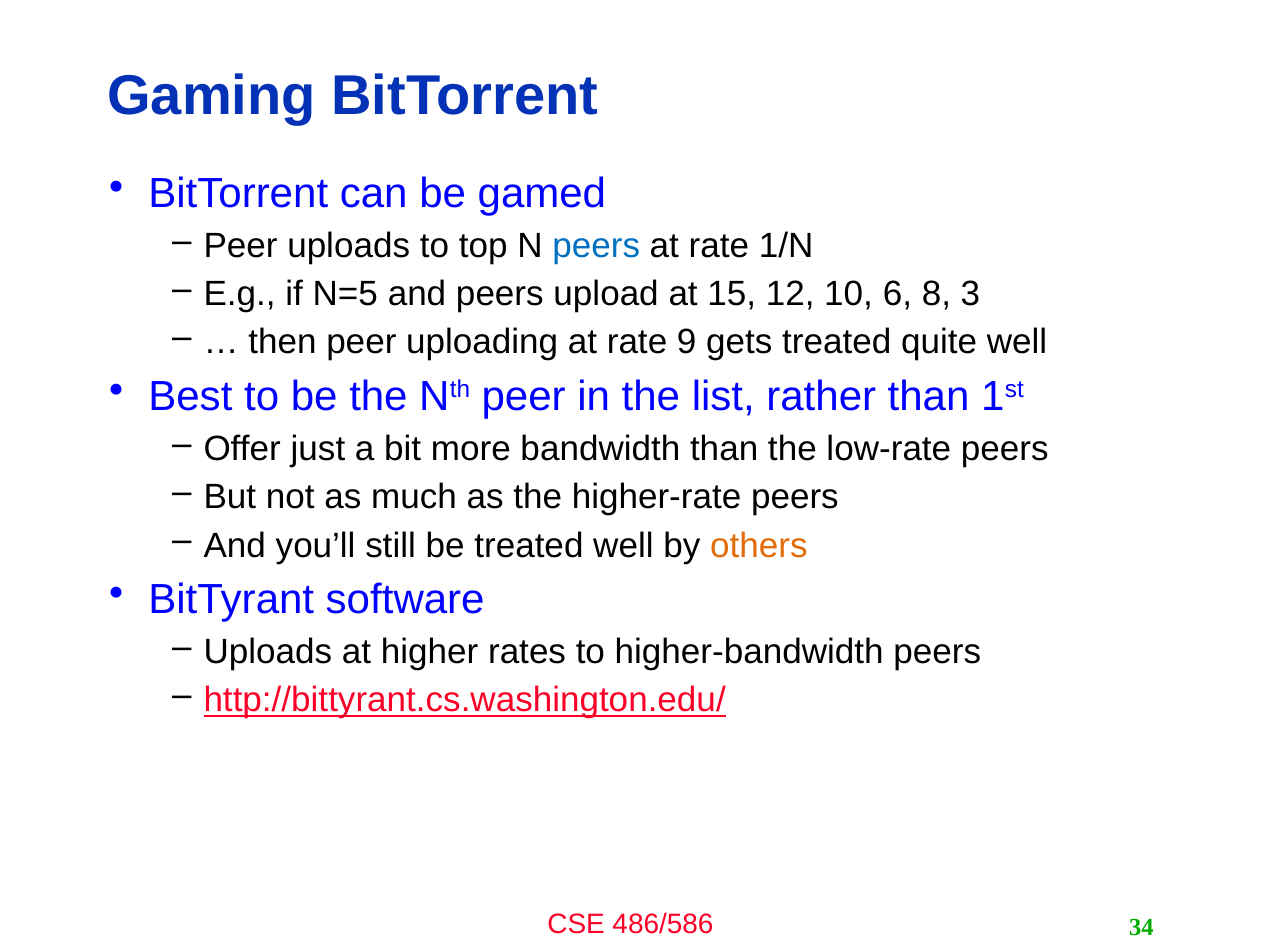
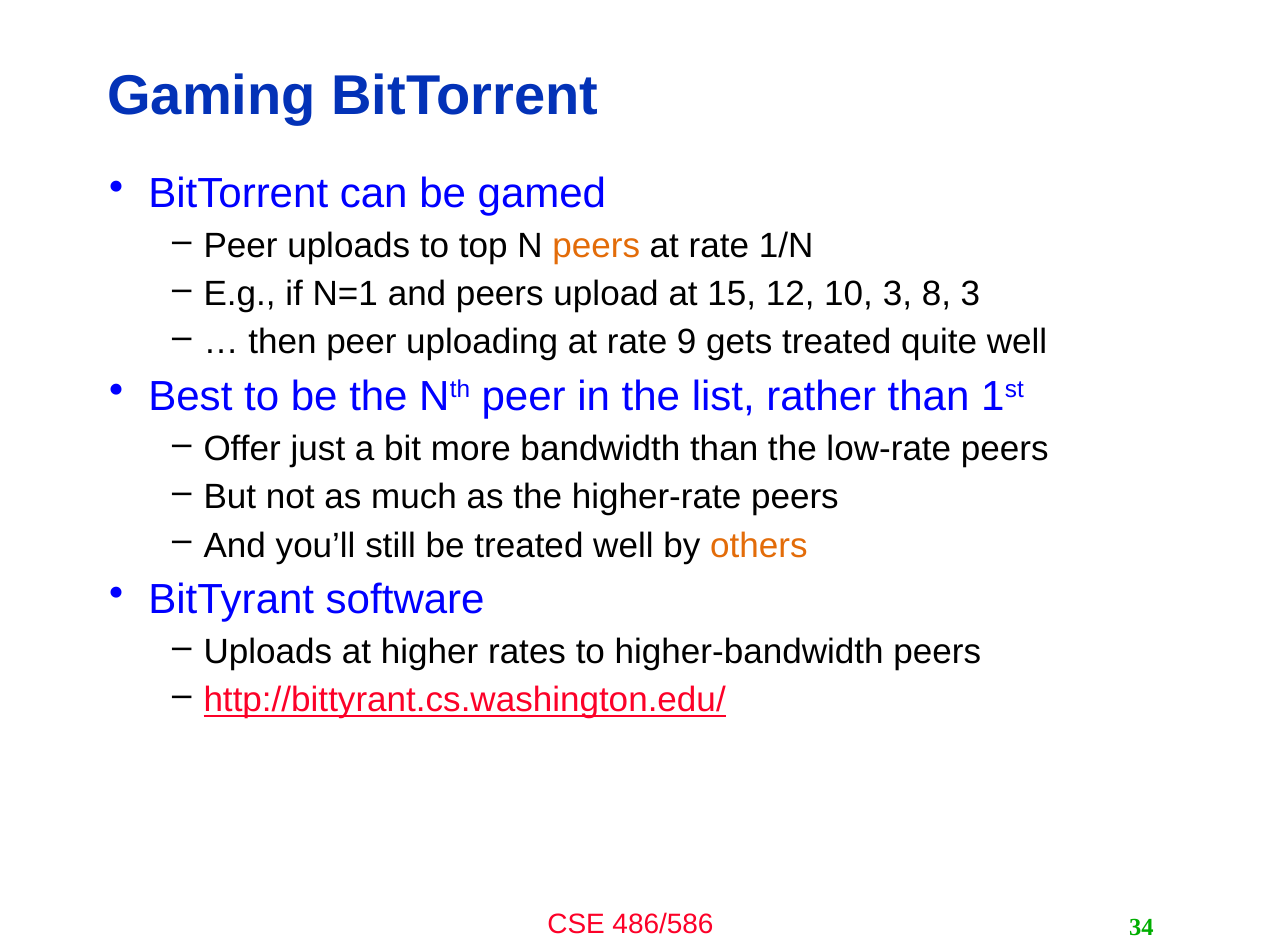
peers at (596, 246) colour: blue -> orange
N=5: N=5 -> N=1
10 6: 6 -> 3
